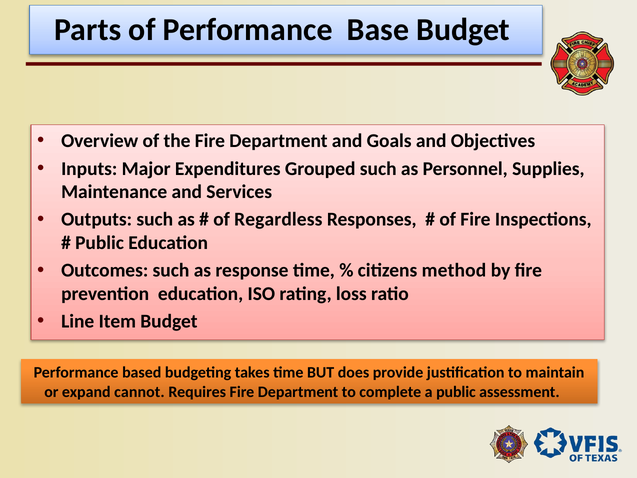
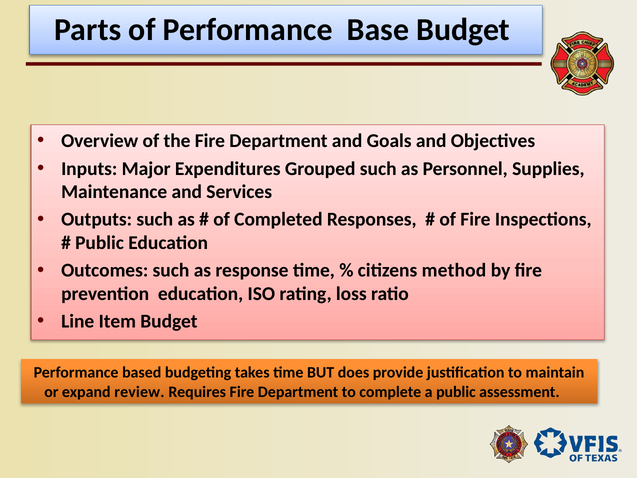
Regardless: Regardless -> Completed
cannot: cannot -> review
